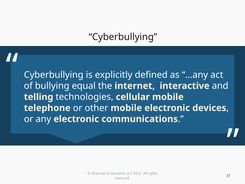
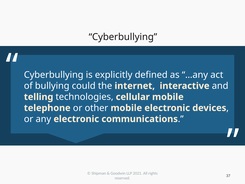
equal: equal -> could
